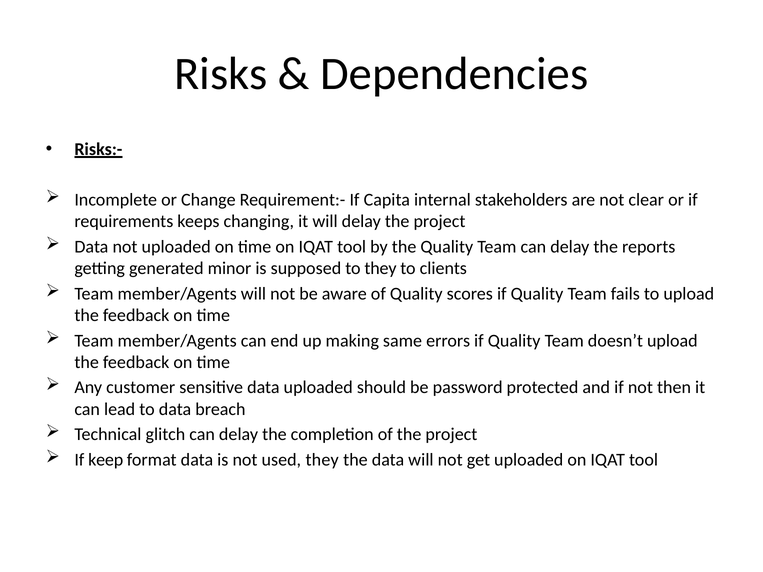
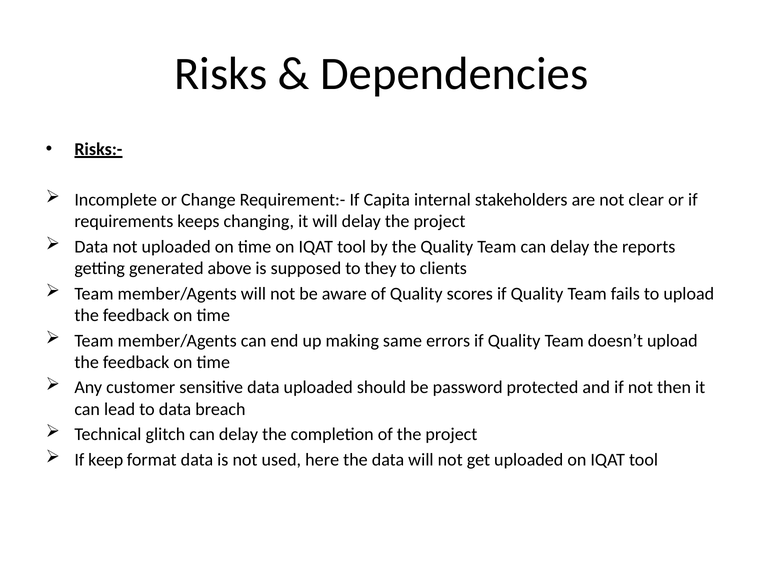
minor: minor -> above
used they: they -> here
